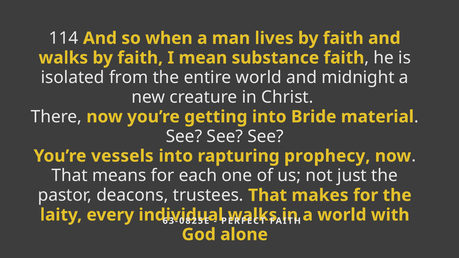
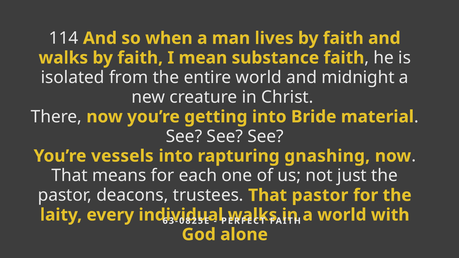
prophecy: prophecy -> gnashing
That makes: makes -> pastor
